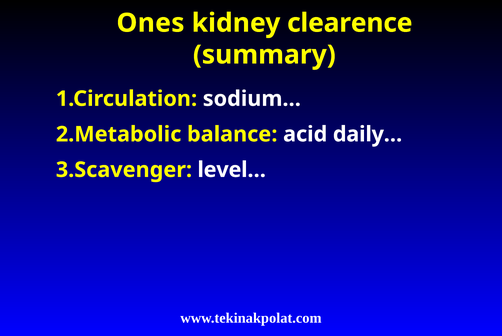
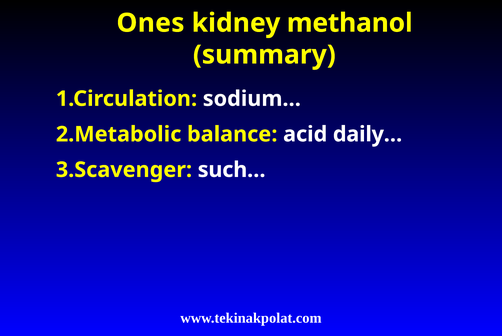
clearence: clearence -> methanol
level…: level… -> such…
